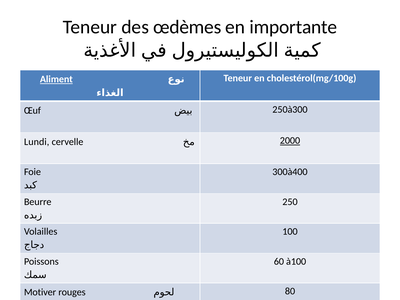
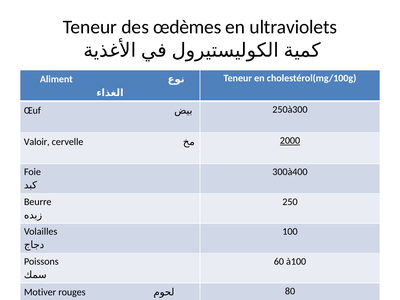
importante: importante -> ultraviolets
Aliment underline: present -> none
Lundi: Lundi -> Valoir
